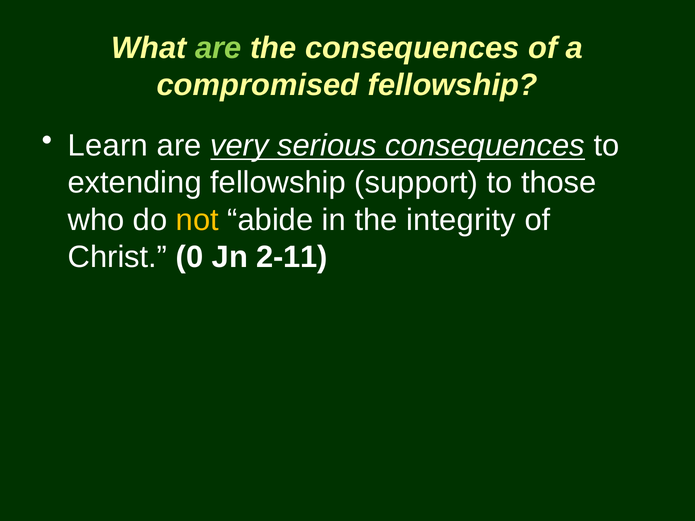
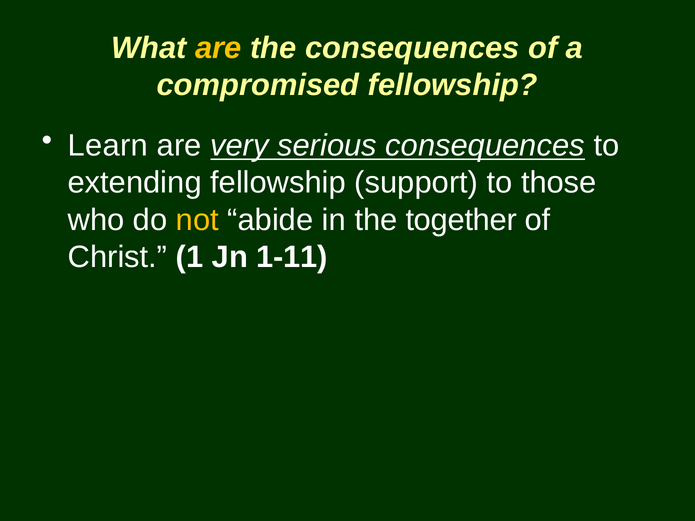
are at (218, 48) colour: light green -> yellow
integrity: integrity -> together
0: 0 -> 1
2-11: 2-11 -> 1-11
